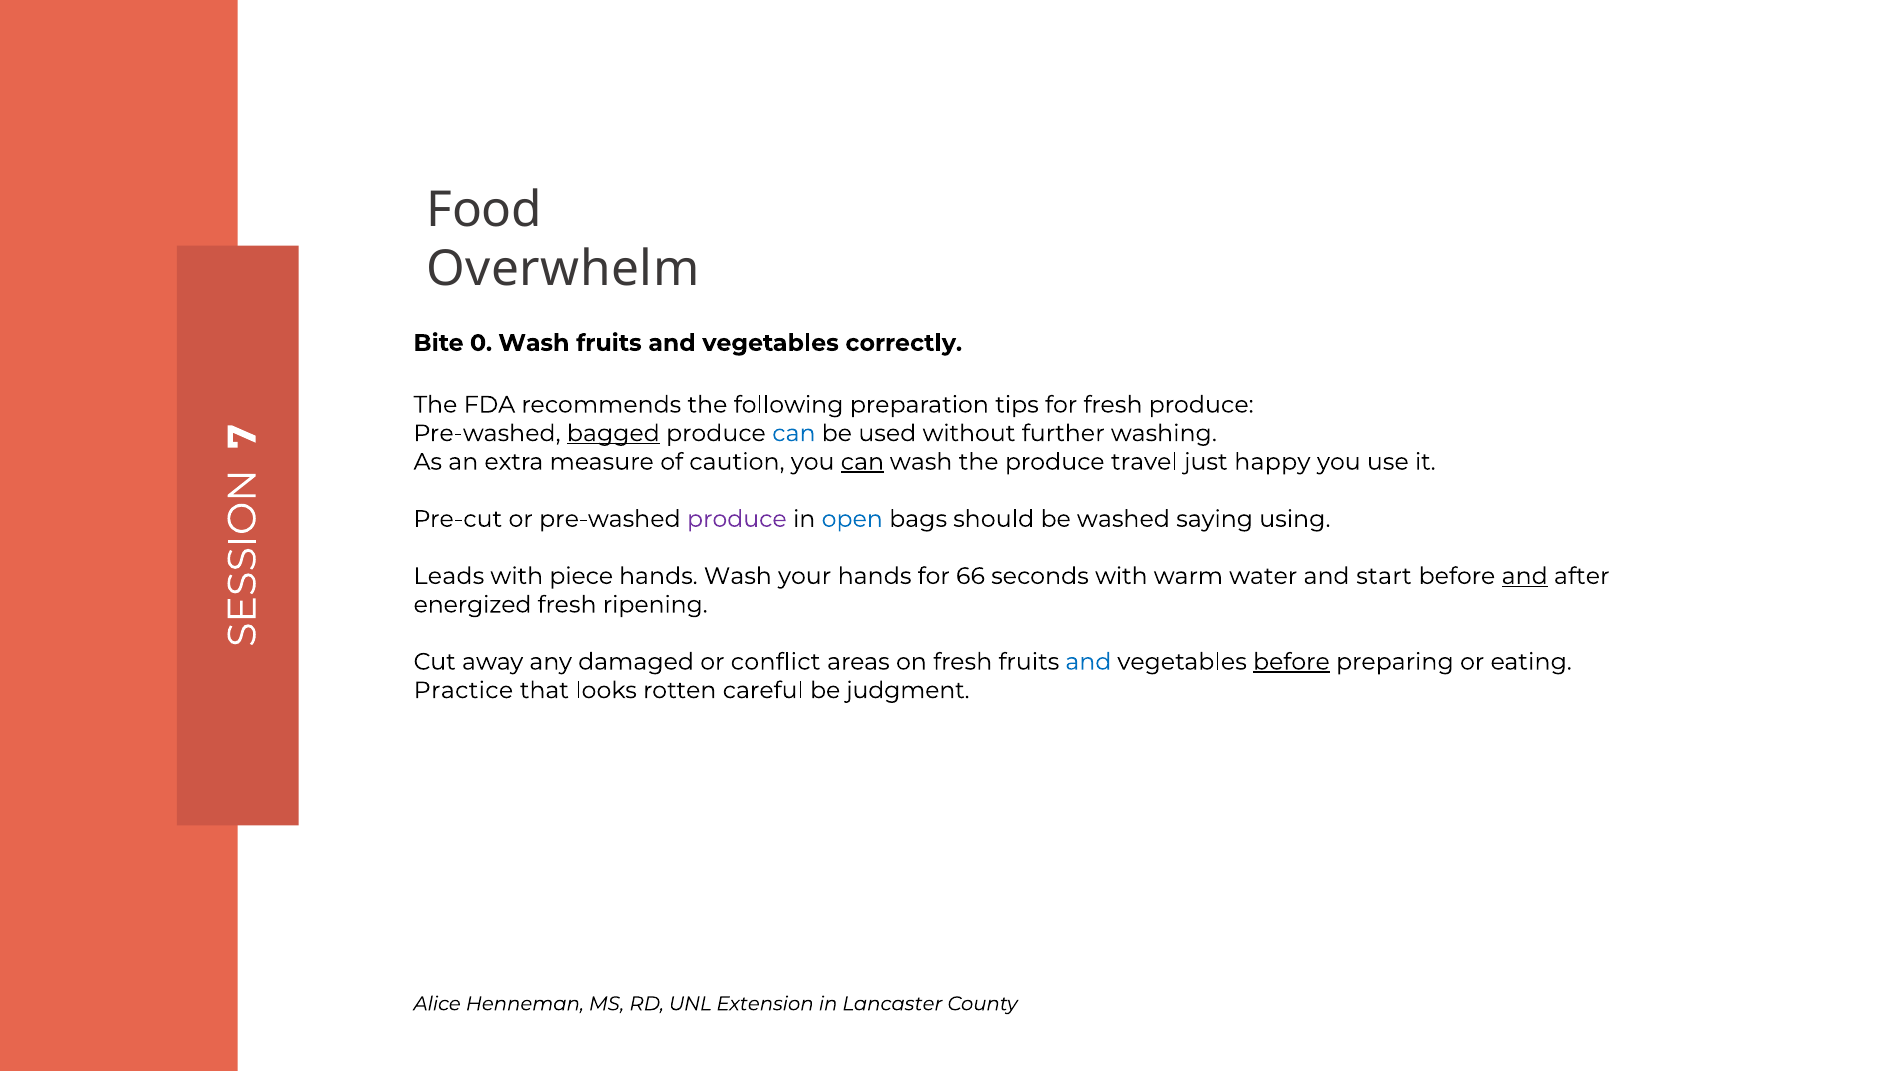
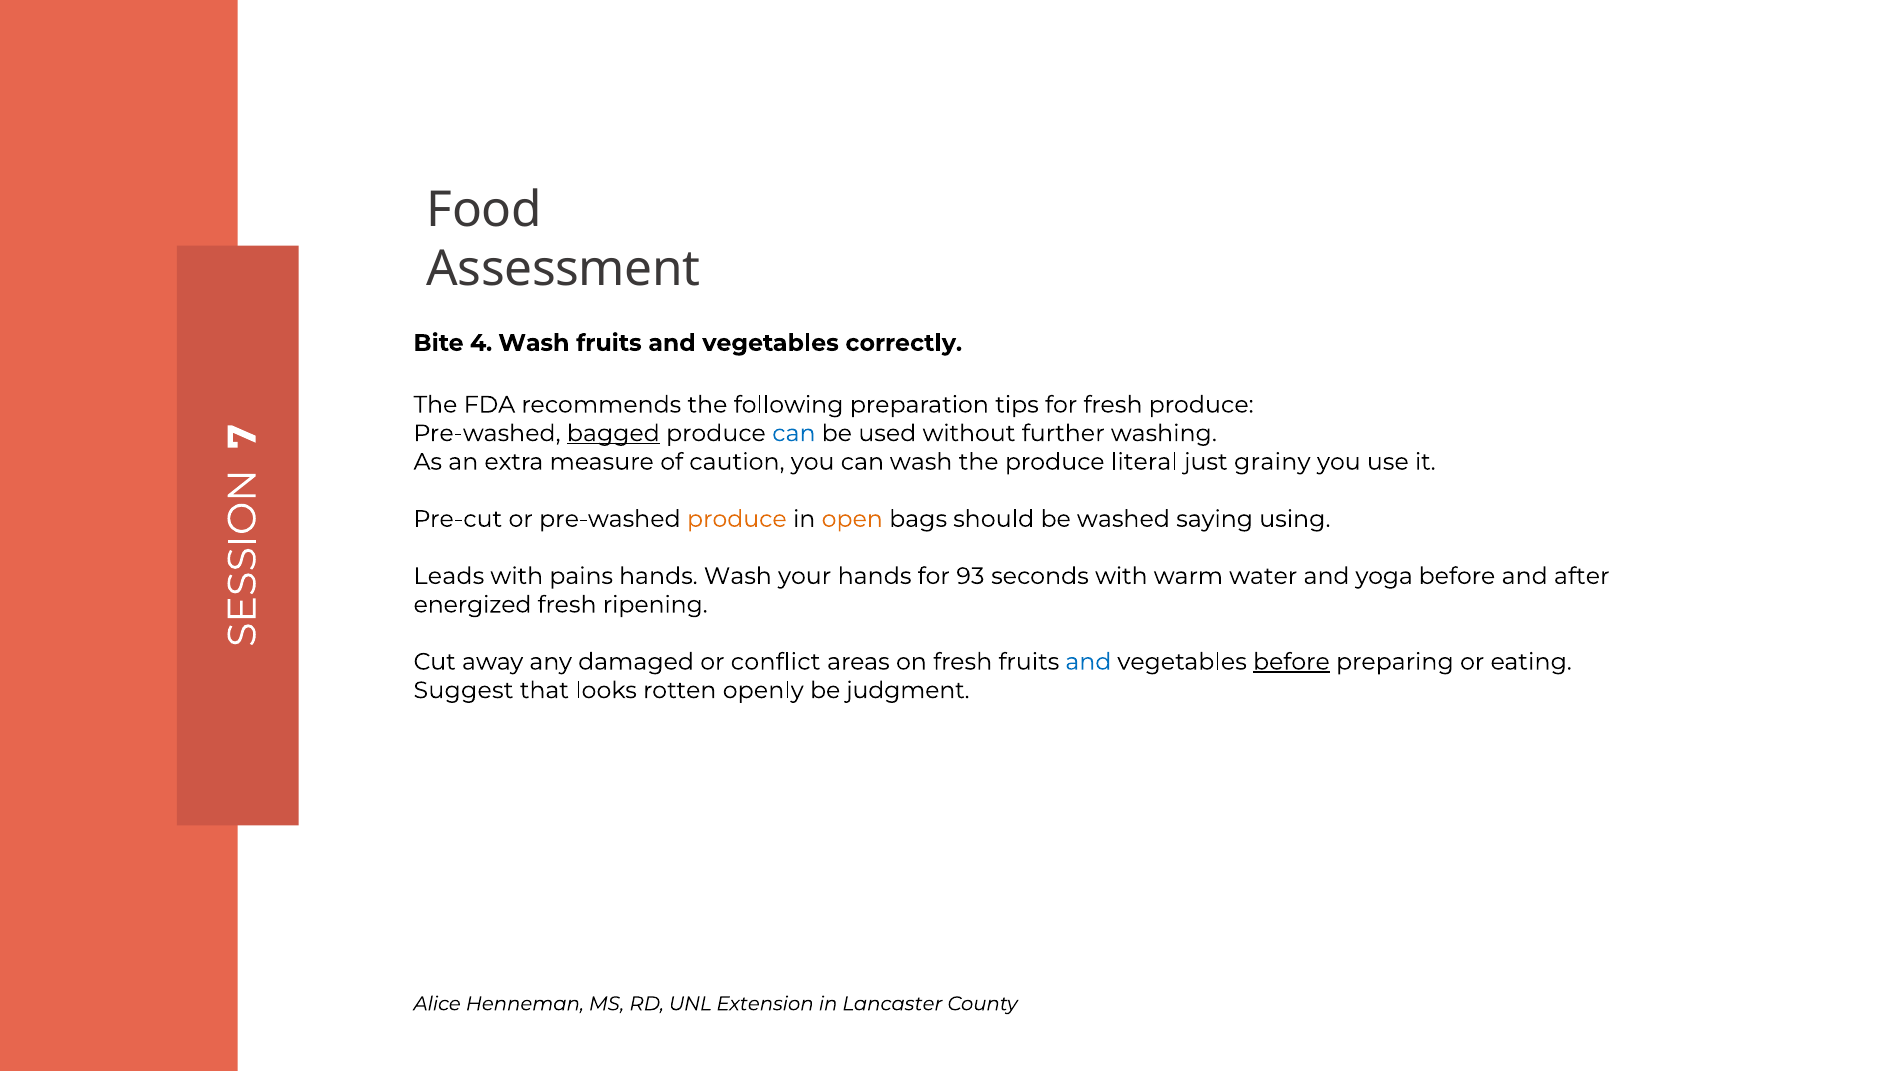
Overwhelm: Overwhelm -> Assessment
0: 0 -> 4
can at (862, 462) underline: present -> none
travel: travel -> literal
happy: happy -> grainy
produce at (737, 519) colour: purple -> orange
open colour: blue -> orange
piece: piece -> pains
66: 66 -> 93
start: start -> yoga
and at (1525, 576) underline: present -> none
Practice: Practice -> Suggest
careful: careful -> openly
